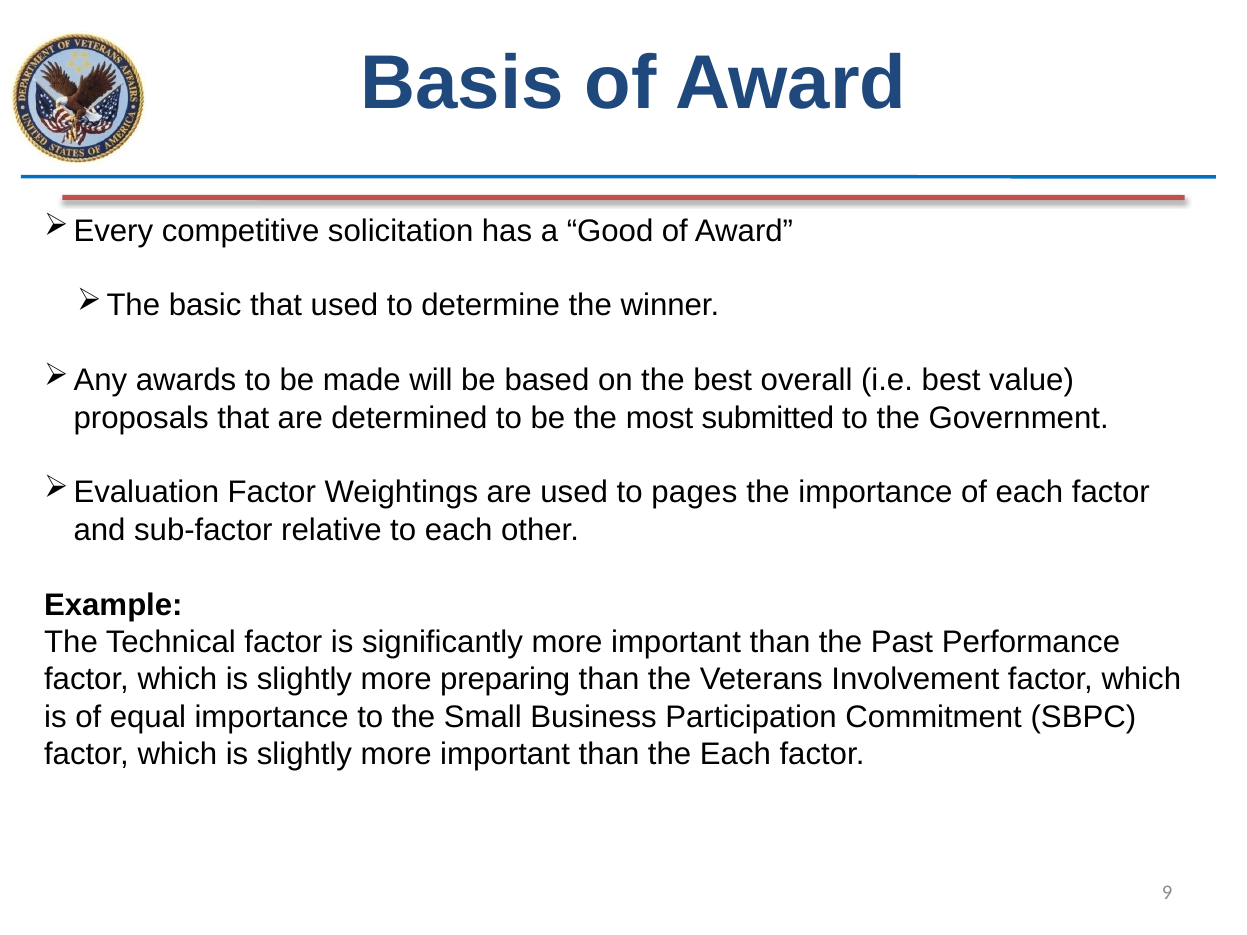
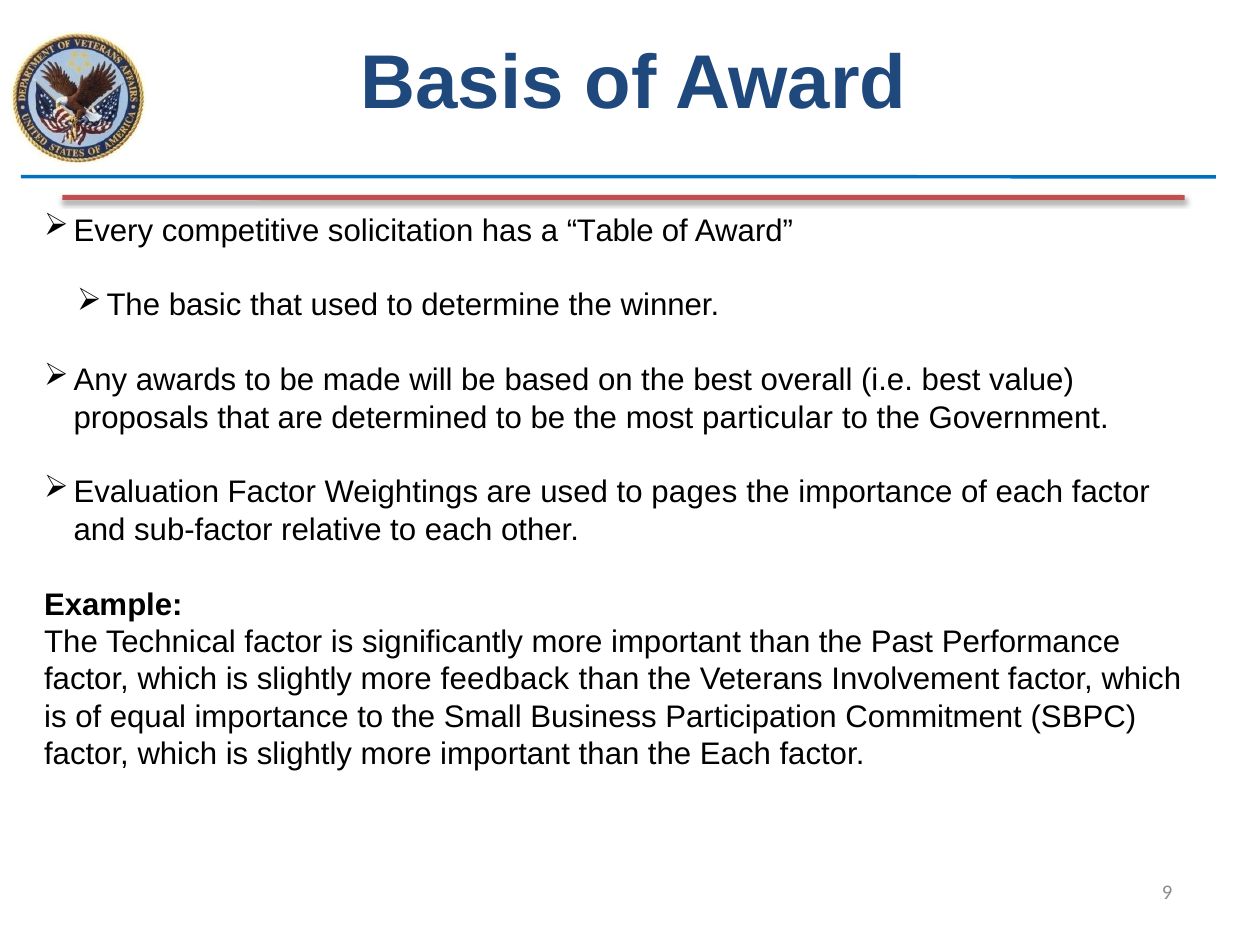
Good: Good -> Table
submitted: submitted -> particular
preparing: preparing -> feedback
